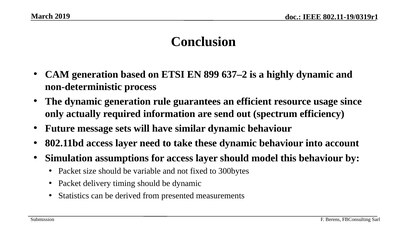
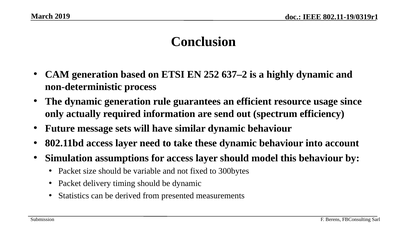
899: 899 -> 252
